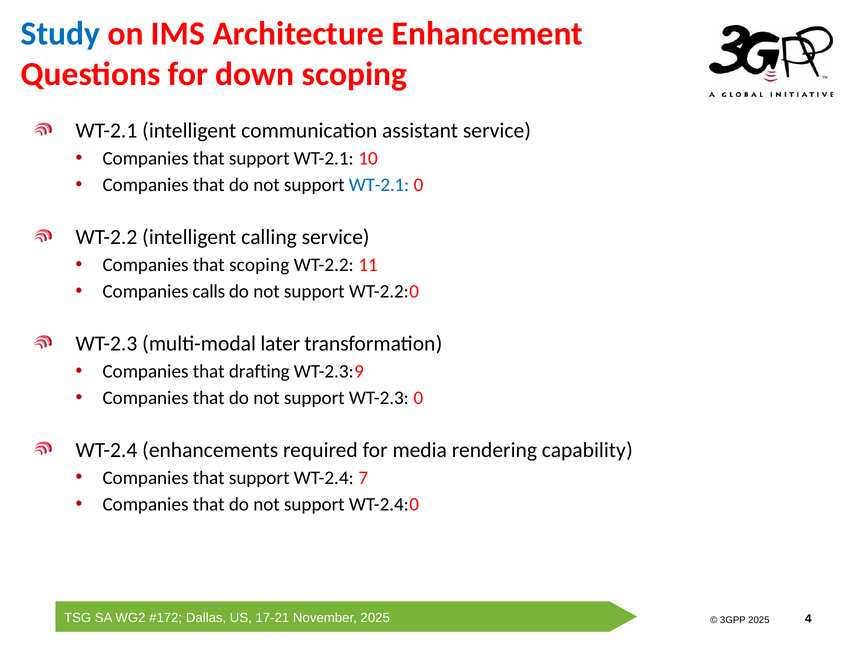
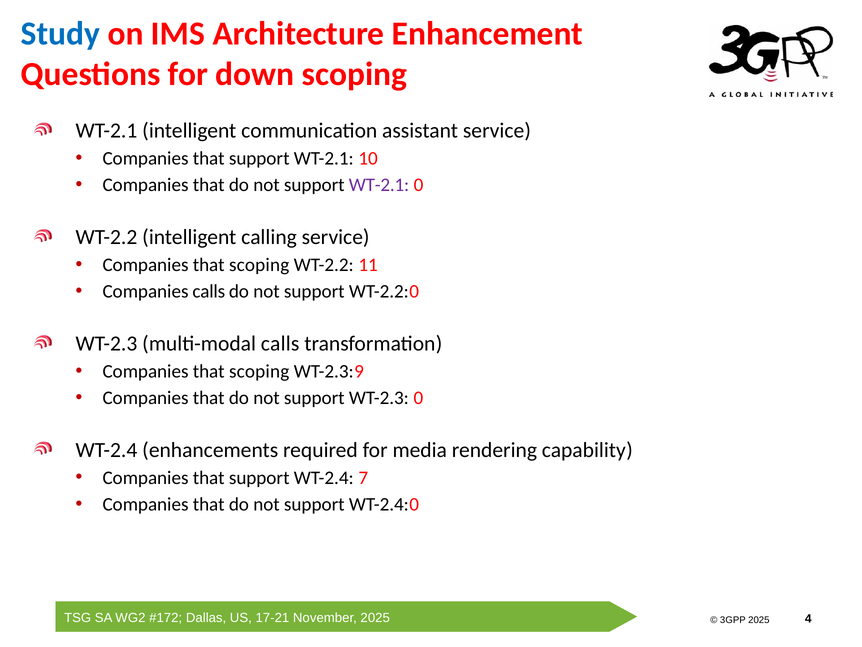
WT-2.1 at (379, 185) colour: blue -> purple
multi-modal later: later -> calls
drafting at (259, 371): drafting -> scoping
